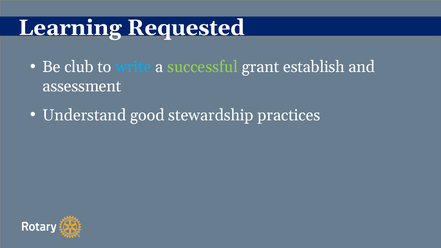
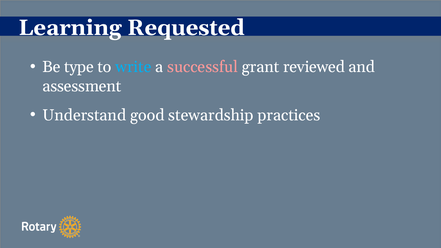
club: club -> type
successful colour: light green -> pink
establish: establish -> reviewed
